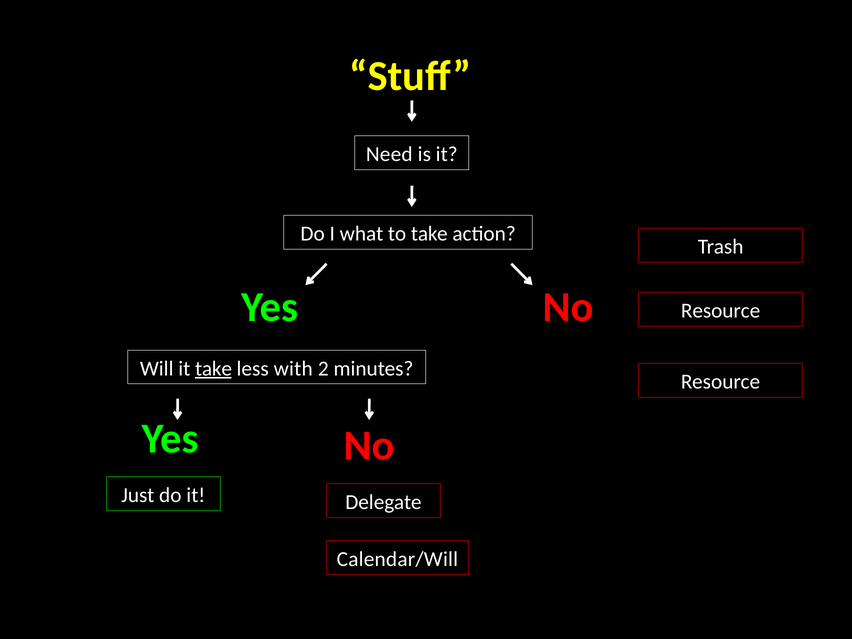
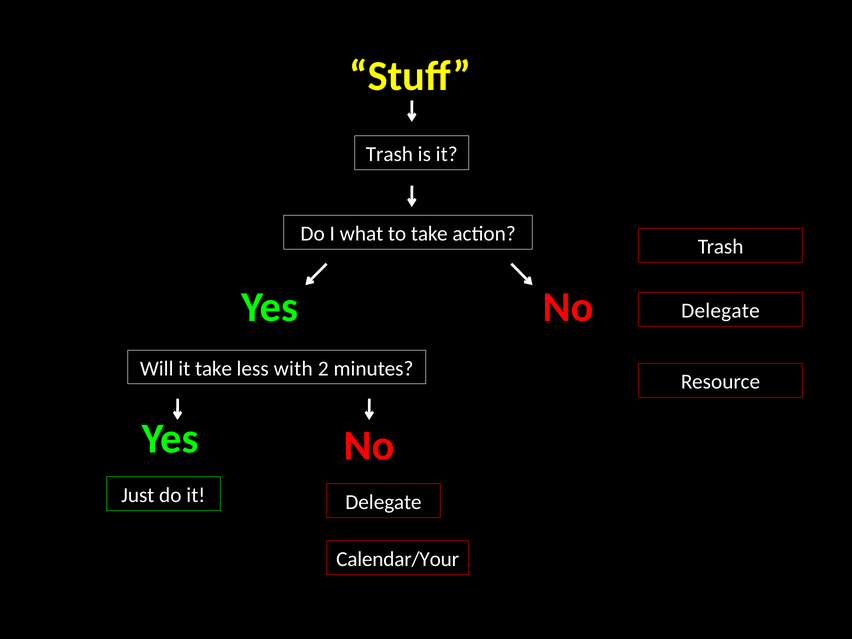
Need at (389, 154): Need -> Trash
Resource at (721, 311): Resource -> Delegate
take at (214, 368) underline: present -> none
Calendar/Will: Calendar/Will -> Calendar/Your
